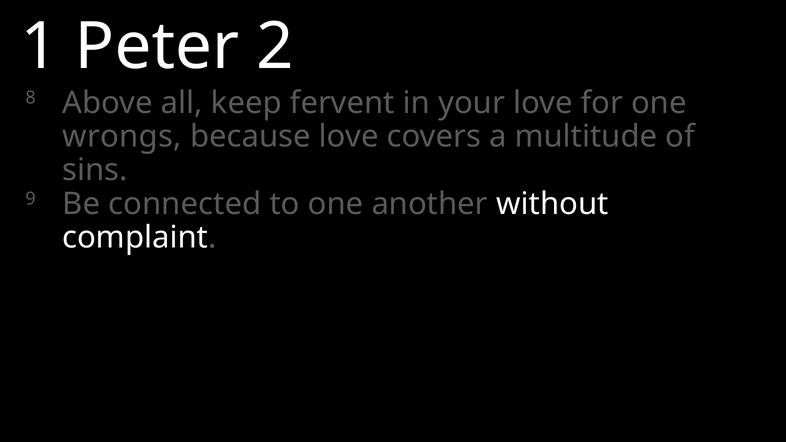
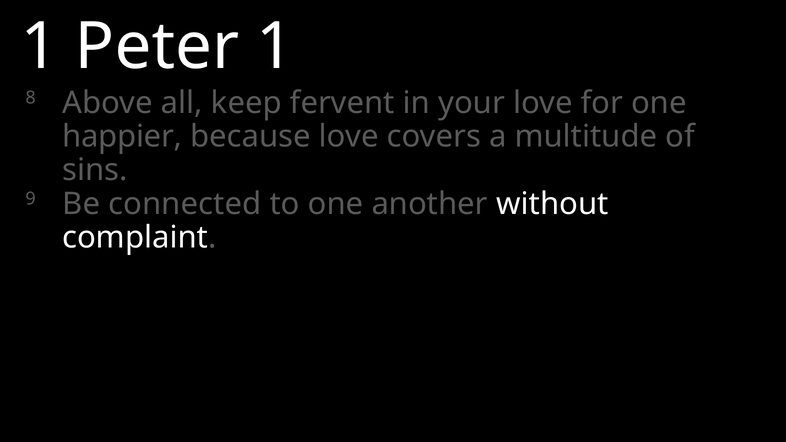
Peter 2: 2 -> 1
wrongs: wrongs -> happier
